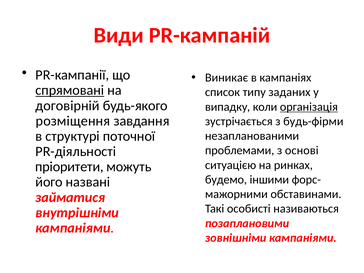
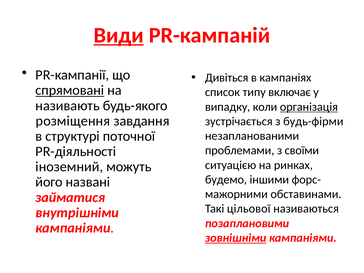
Види underline: none -> present
Виникає: Виникає -> Дивіться
заданих: заданих -> включає
договірній: договірній -> називають
основі: основі -> своїми
пріоритети: пріоритети -> іноземний
особисті: особисті -> цільової
зовнішніми underline: none -> present
